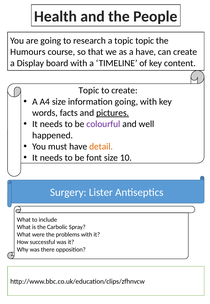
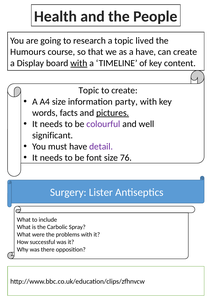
topic topic: topic -> lived
with at (79, 63) underline: none -> present
information going: going -> party
happened: happened -> significant
detail colour: orange -> purple
10: 10 -> 76
